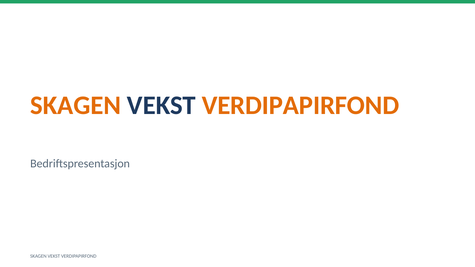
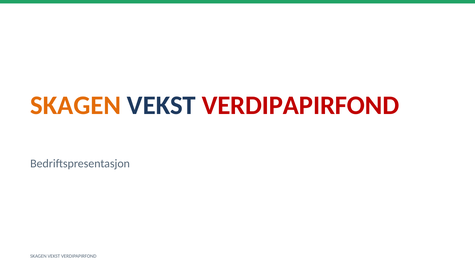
VERDIPAPIRFOND at (300, 105) colour: orange -> red
